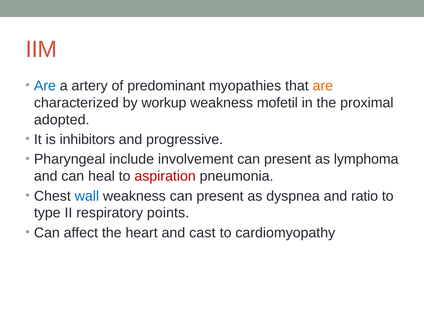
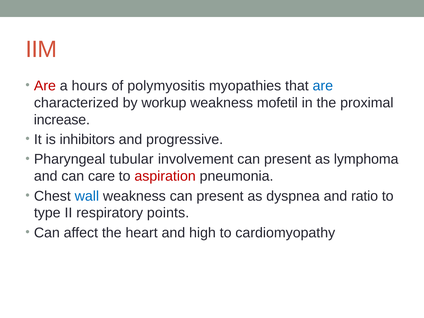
Are at (45, 86) colour: blue -> red
artery: artery -> hours
predominant: predominant -> polymyositis
are at (323, 86) colour: orange -> blue
adopted: adopted -> increase
include: include -> tubular
heal: heal -> care
cast: cast -> high
